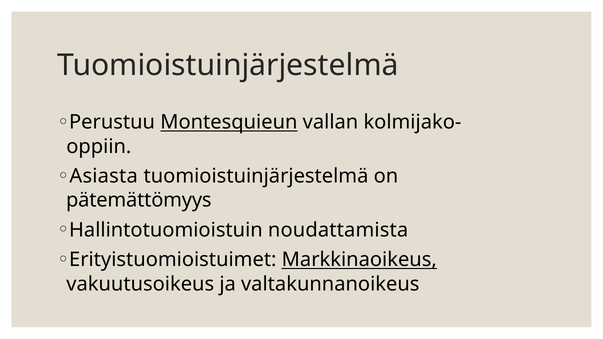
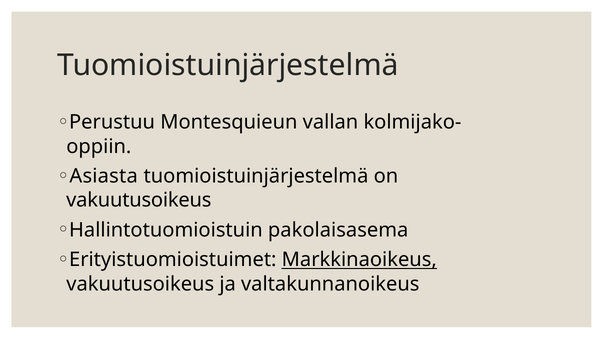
Montesquieun underline: present -> none
pätemättömyys at (139, 200): pätemättömyys -> vakuutusoikeus
noudattamista: noudattamista -> pakolaisasema
